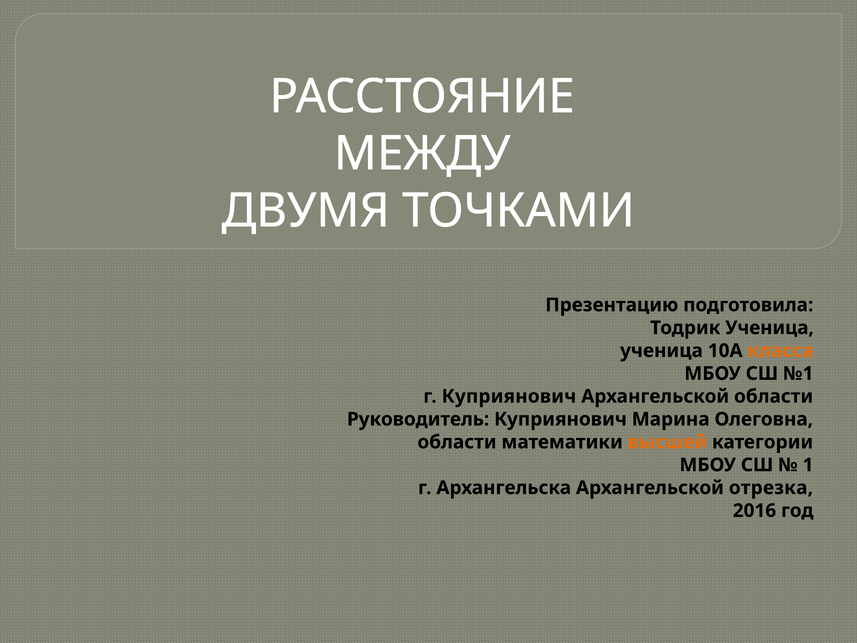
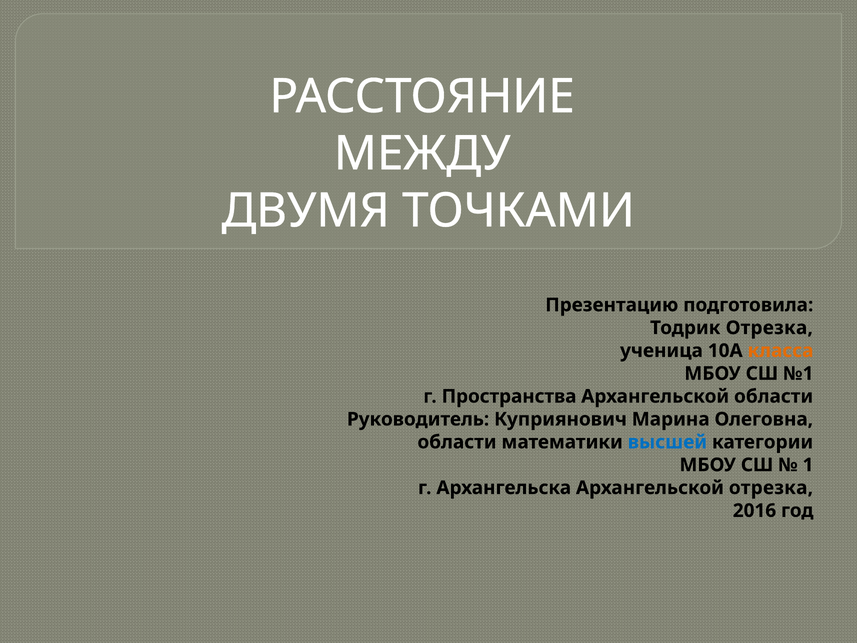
Тодрик Ученица: Ученица -> Отрезка
г Куприянович: Куприянович -> Пространства
высшей colour: orange -> blue
